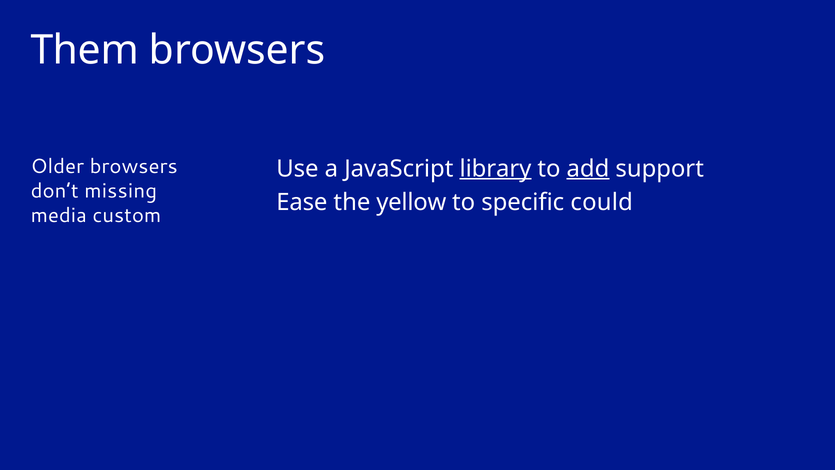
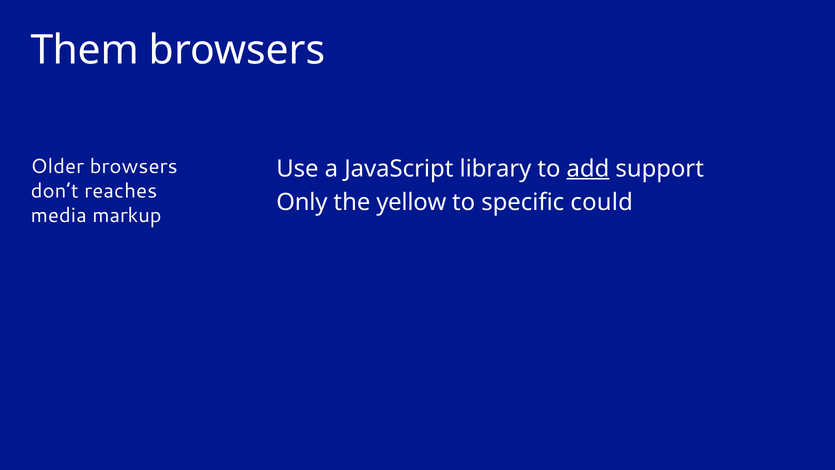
library underline: present -> none
missing: missing -> reaches
Ease: Ease -> Only
custom: custom -> markup
